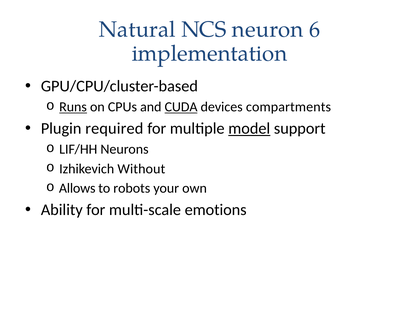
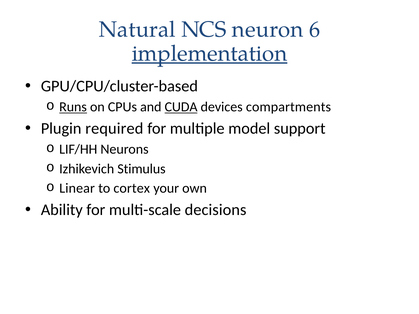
implementation underline: none -> present
model underline: present -> none
Without: Without -> Stimulus
Allows: Allows -> Linear
robots: robots -> cortex
emotions: emotions -> decisions
